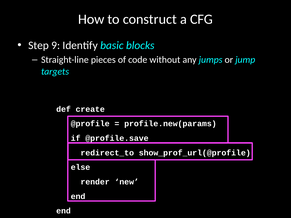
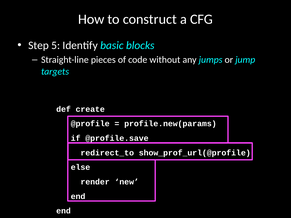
9: 9 -> 5
